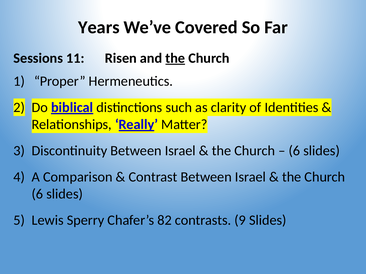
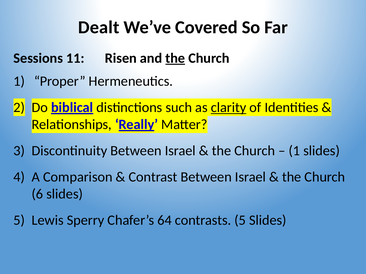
Years: Years -> Dealt
clarity underline: none -> present
6 at (294, 151): 6 -> 1
82: 82 -> 64
contrasts 9: 9 -> 5
